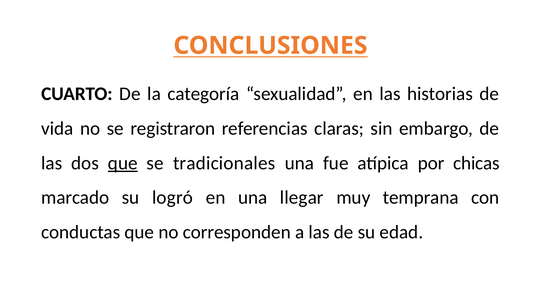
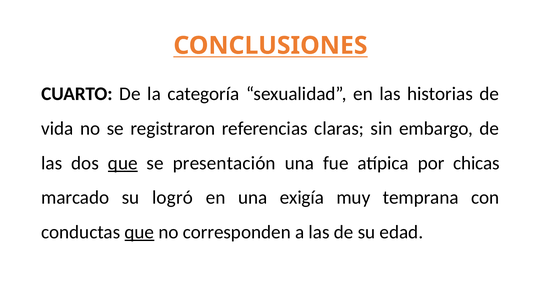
tradicionales: tradicionales -> presentación
llegar: llegar -> exigía
que at (139, 232) underline: none -> present
